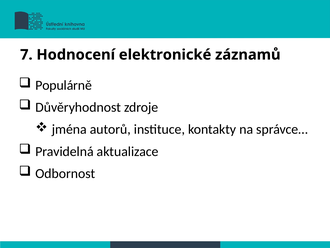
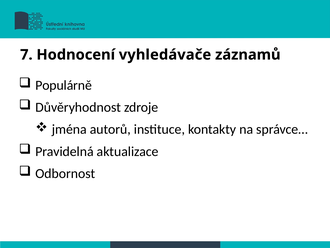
elektronické: elektronické -> vyhledávače
